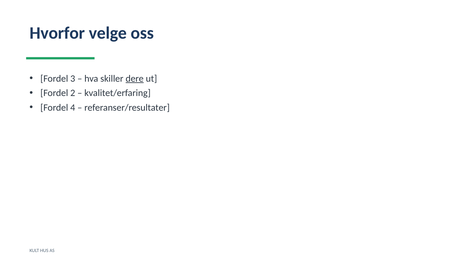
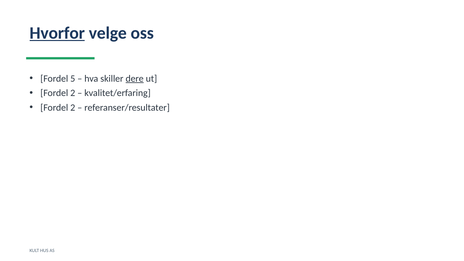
Hvorfor underline: none -> present
3: 3 -> 5
4 at (73, 108): 4 -> 2
